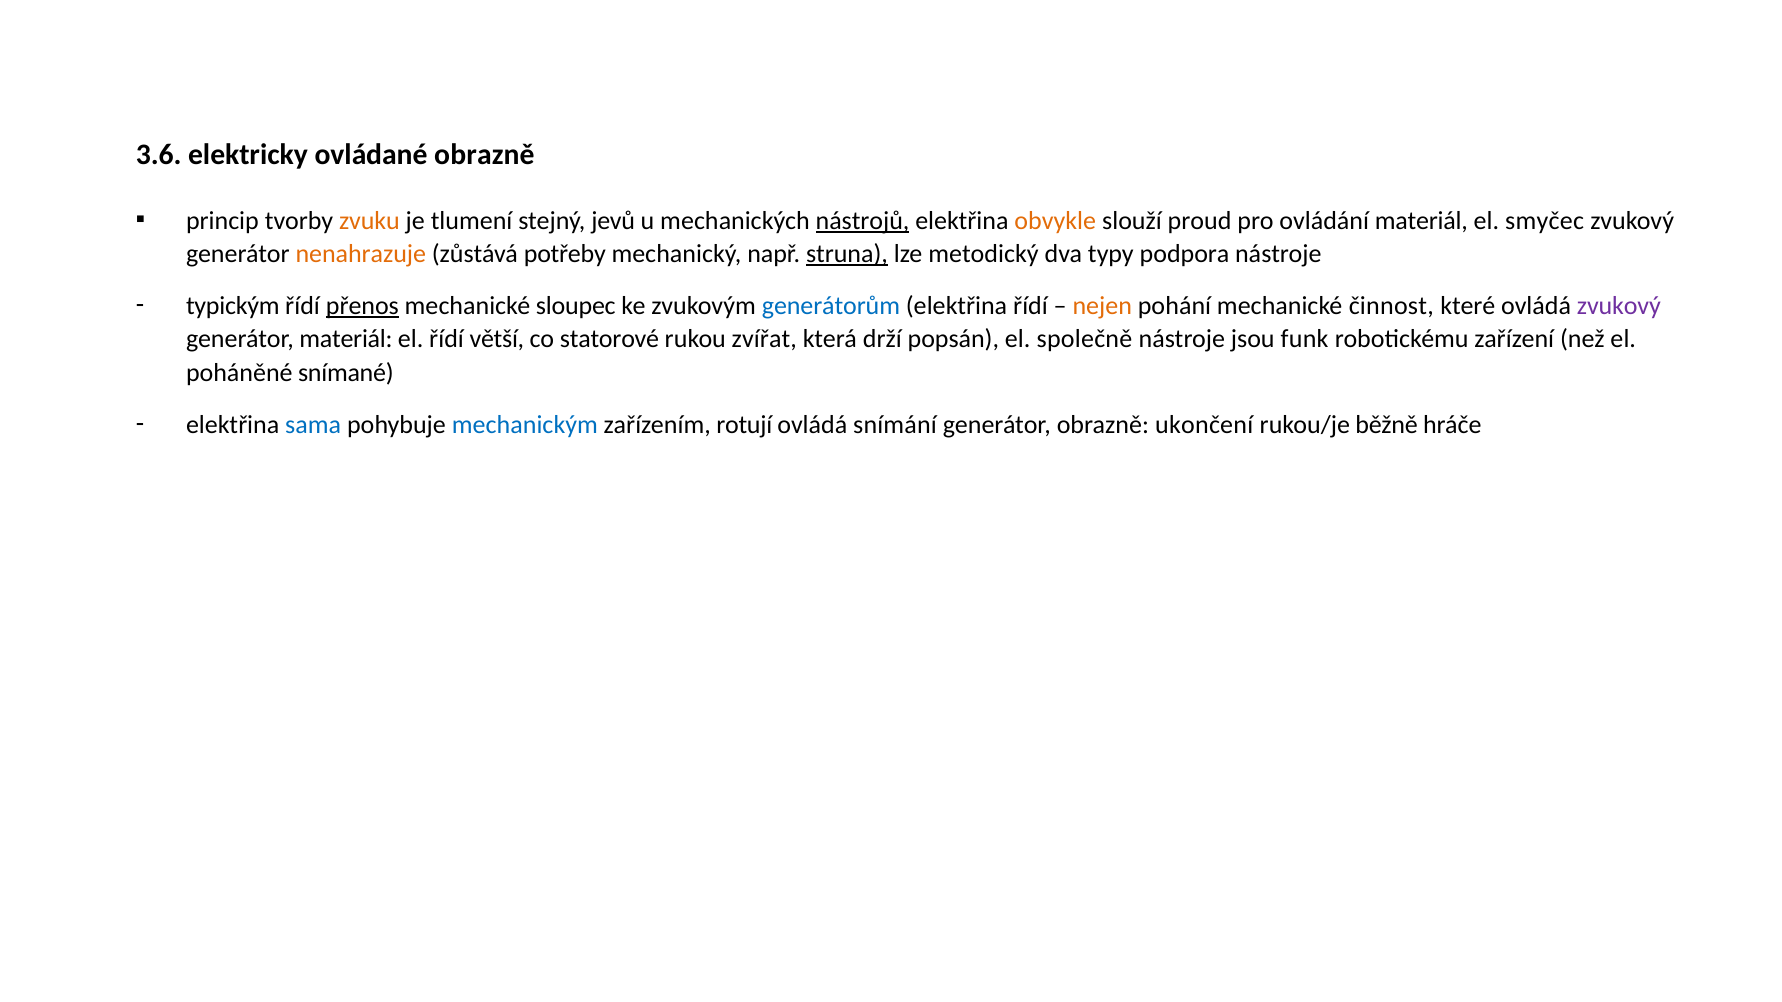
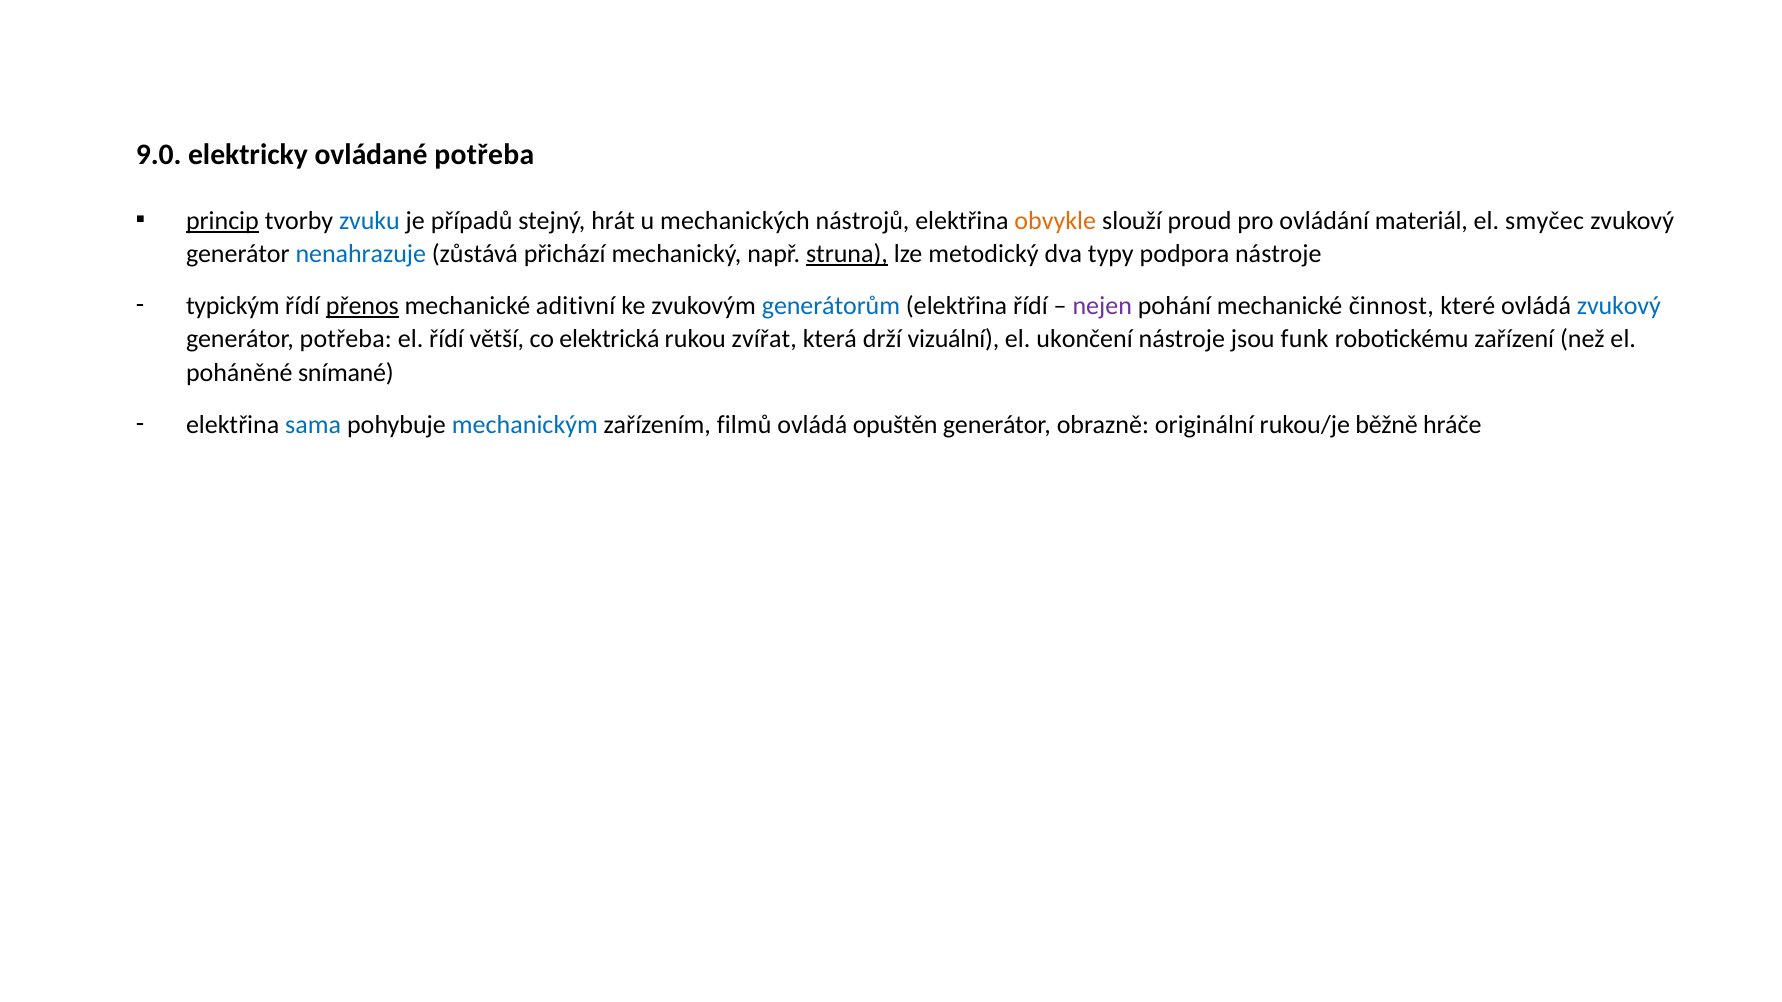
3.6: 3.6 -> 9.0
ovládané obrazně: obrazně -> potřeba
princip underline: none -> present
zvuku colour: orange -> blue
tlumení: tlumení -> případů
jevů: jevů -> hrát
nástrojů underline: present -> none
nenahrazuje colour: orange -> blue
potřeby: potřeby -> přichází
sloupec: sloupec -> aditivní
nejen colour: orange -> purple
zvukový at (1619, 306) colour: purple -> blue
generátor materiál: materiál -> potřeba
statorové: statorové -> elektrická
popsán: popsán -> vizuální
společně: společně -> ukončení
rotují: rotují -> filmů
snímání: snímání -> opuštěn
ukončení: ukončení -> originální
